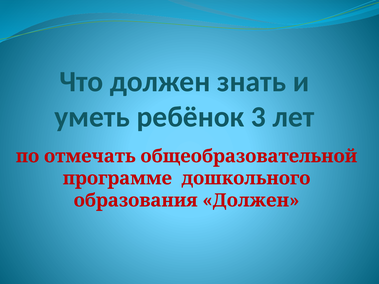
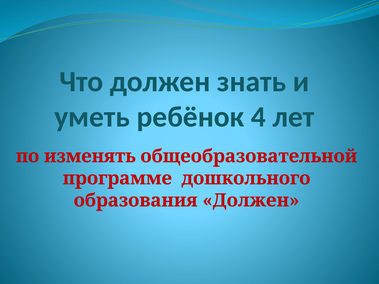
3: 3 -> 4
отмечать: отмечать -> изменять
